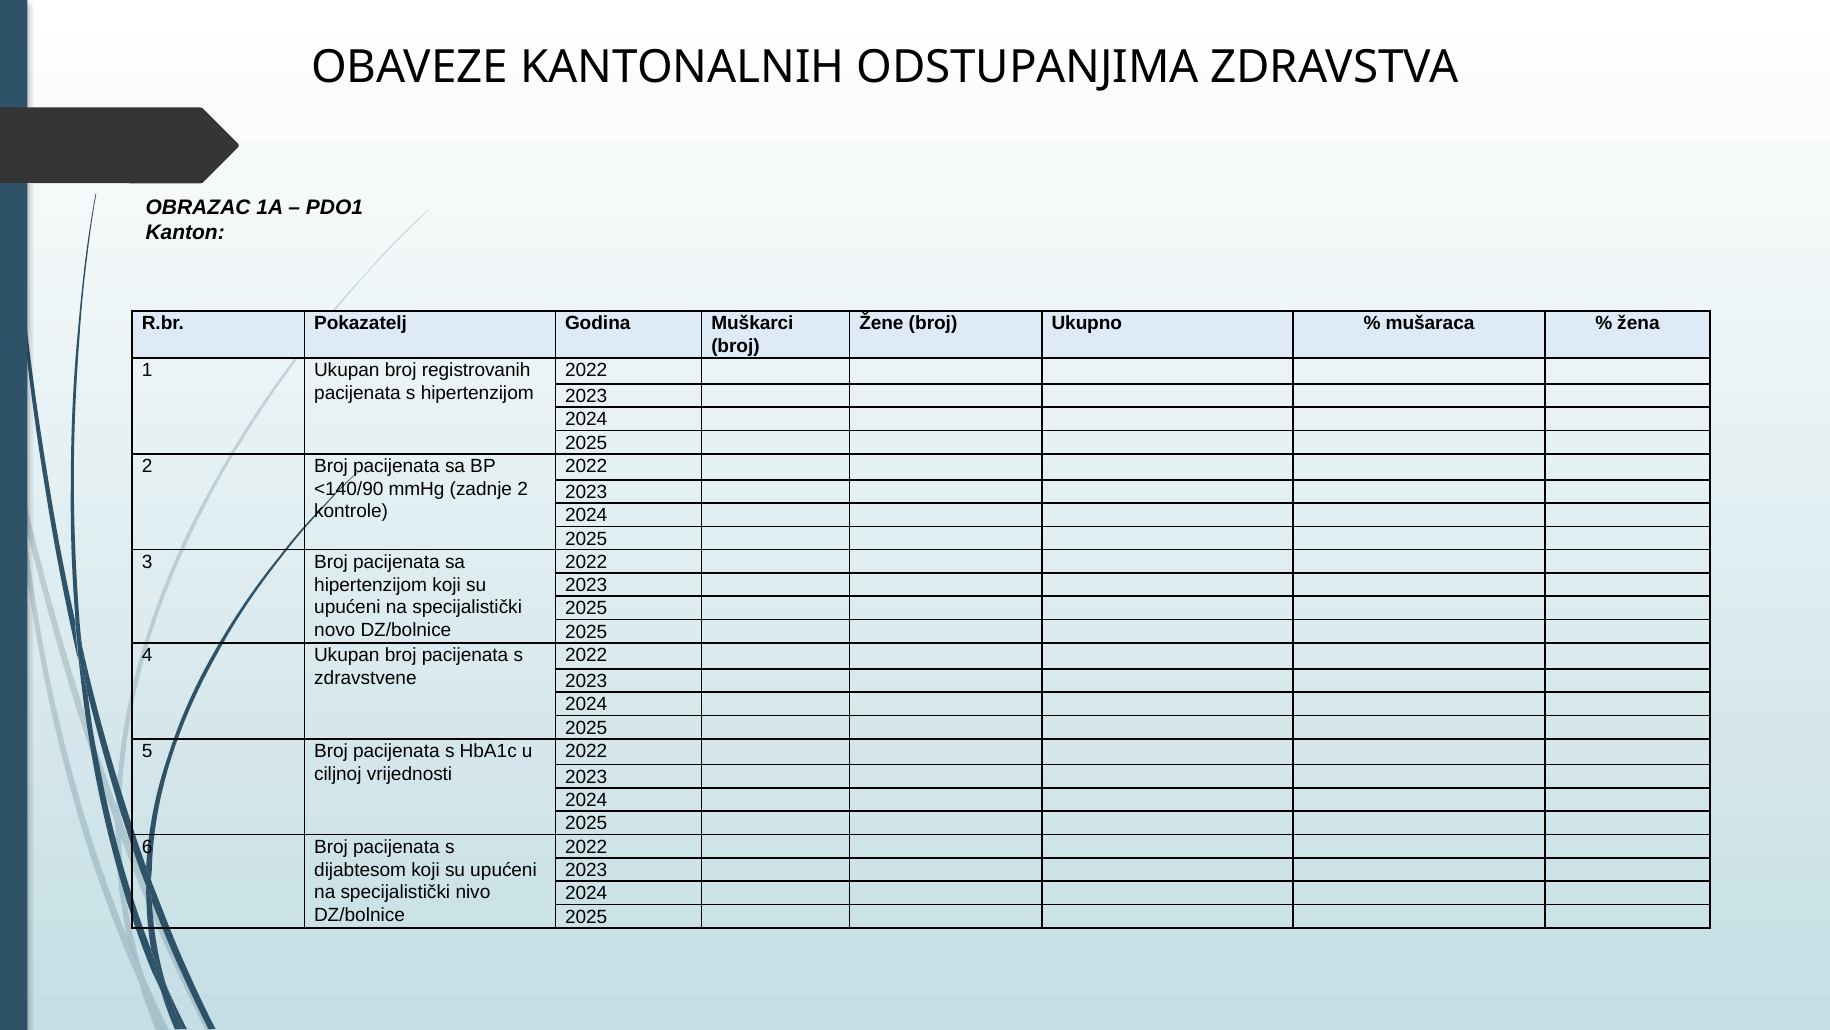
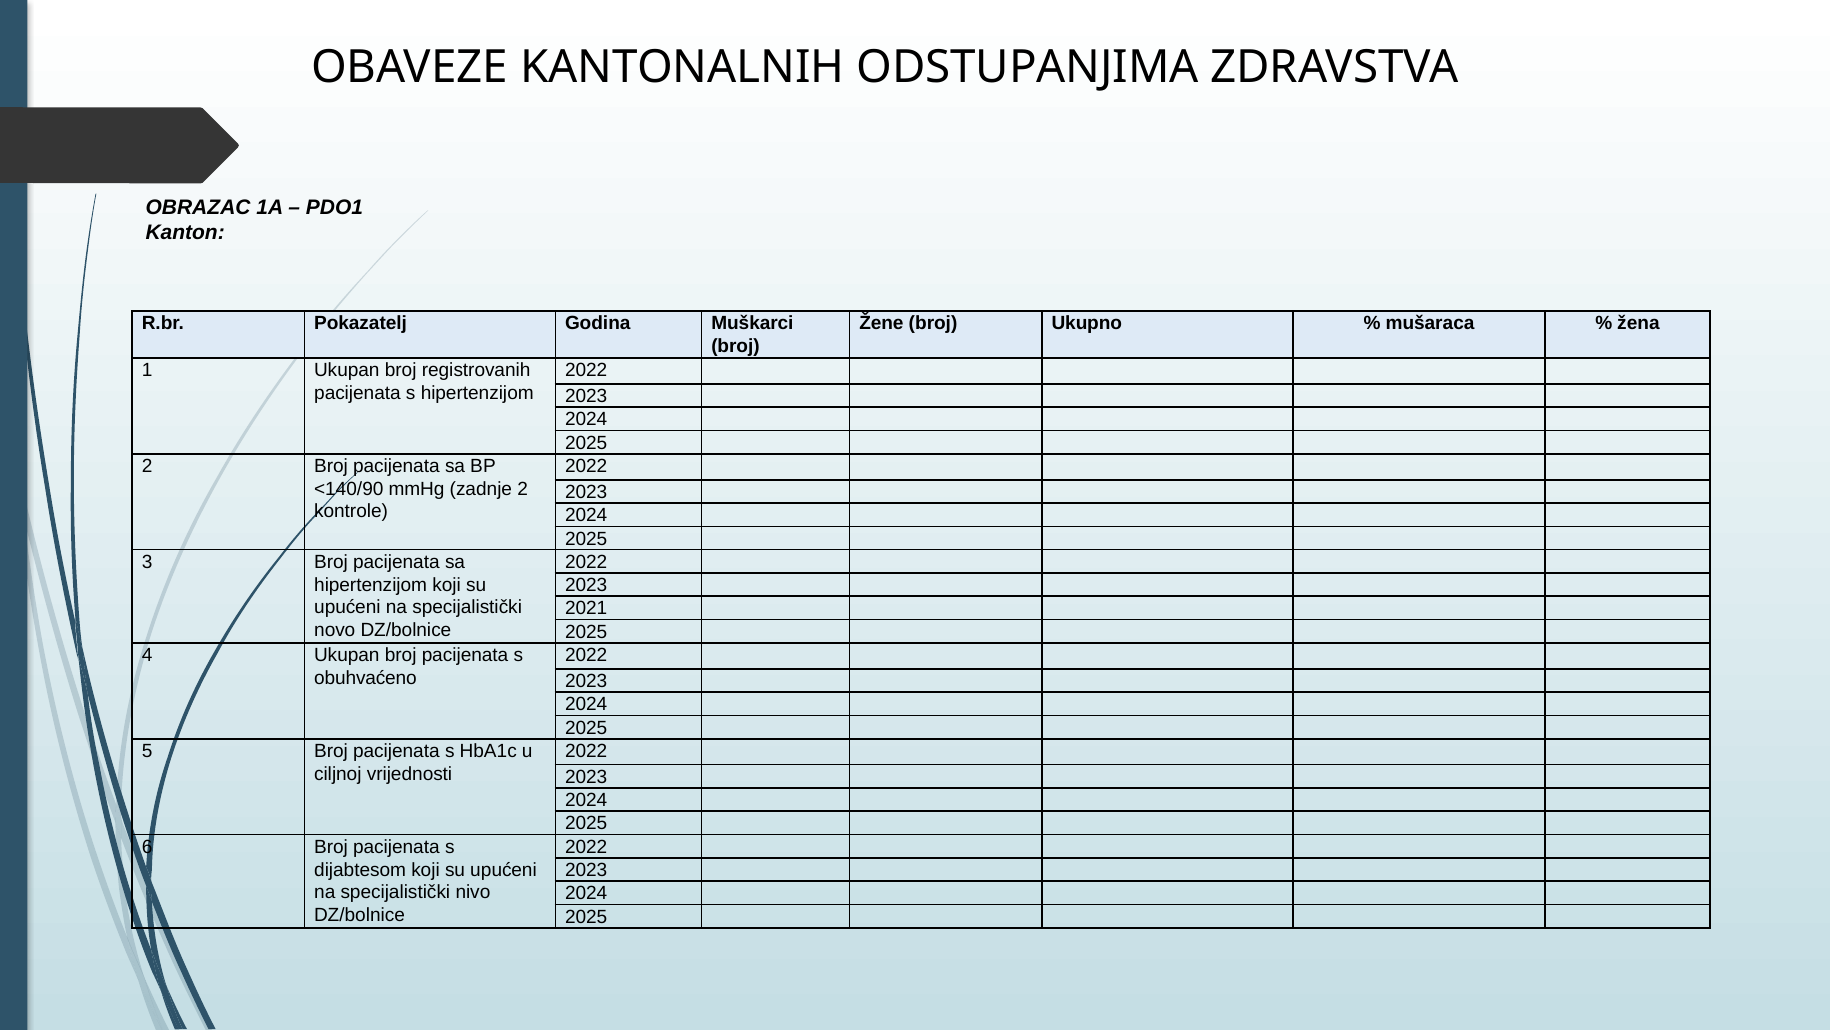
2025 at (586, 608): 2025 -> 2021
zdravstvene: zdravstvene -> obuhvaćeno
